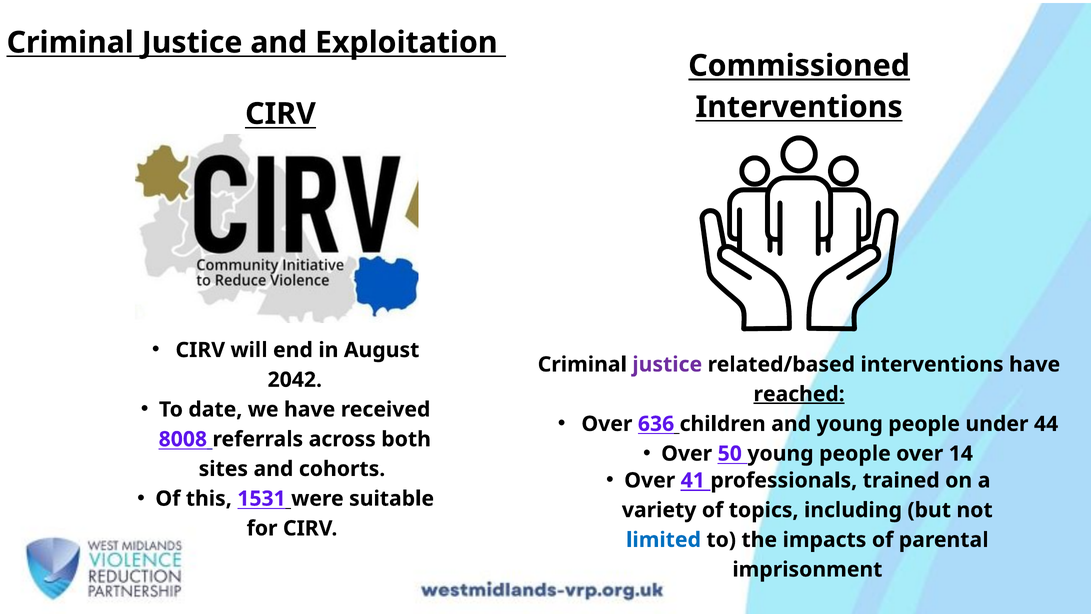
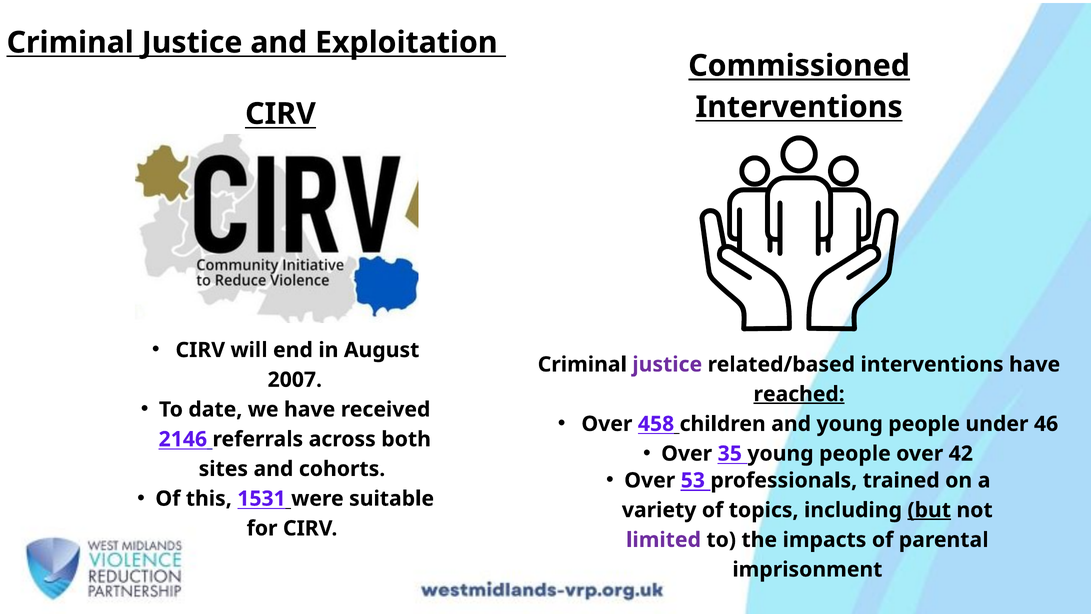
2042: 2042 -> 2007
636: 636 -> 458
44: 44 -> 46
8008: 8008 -> 2146
50: 50 -> 35
14: 14 -> 42
41: 41 -> 53
but underline: none -> present
limited colour: blue -> purple
